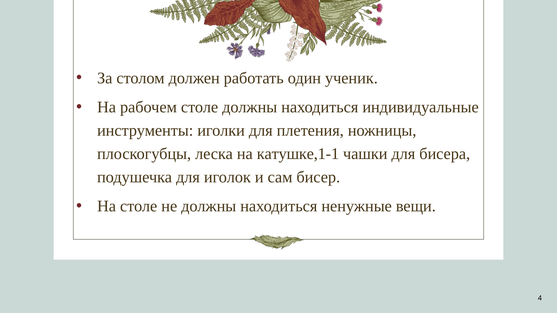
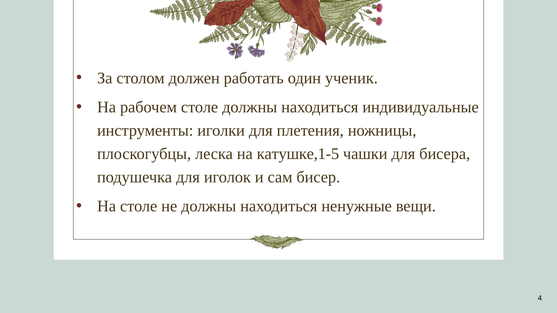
катушке,1-1: катушке,1-1 -> катушке,1-5
